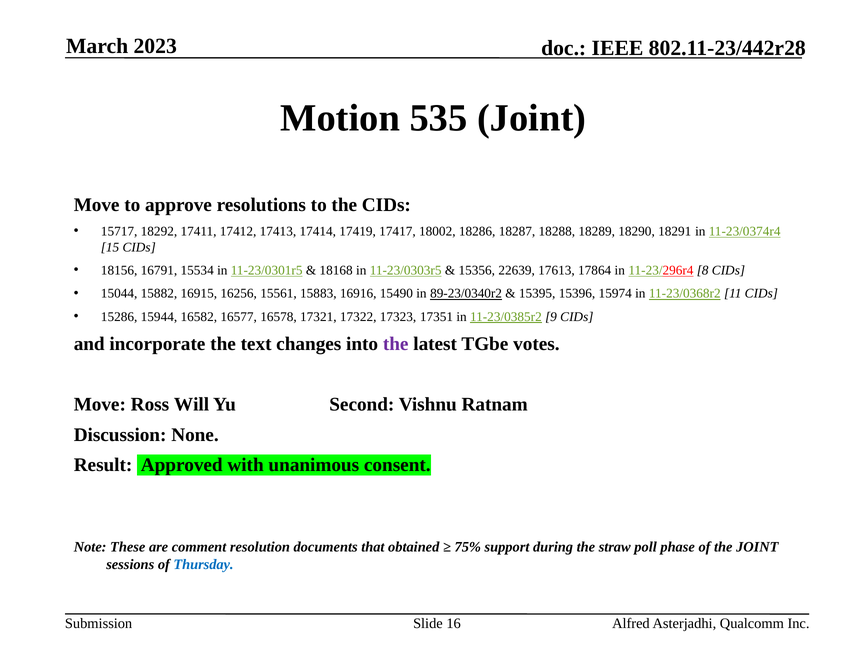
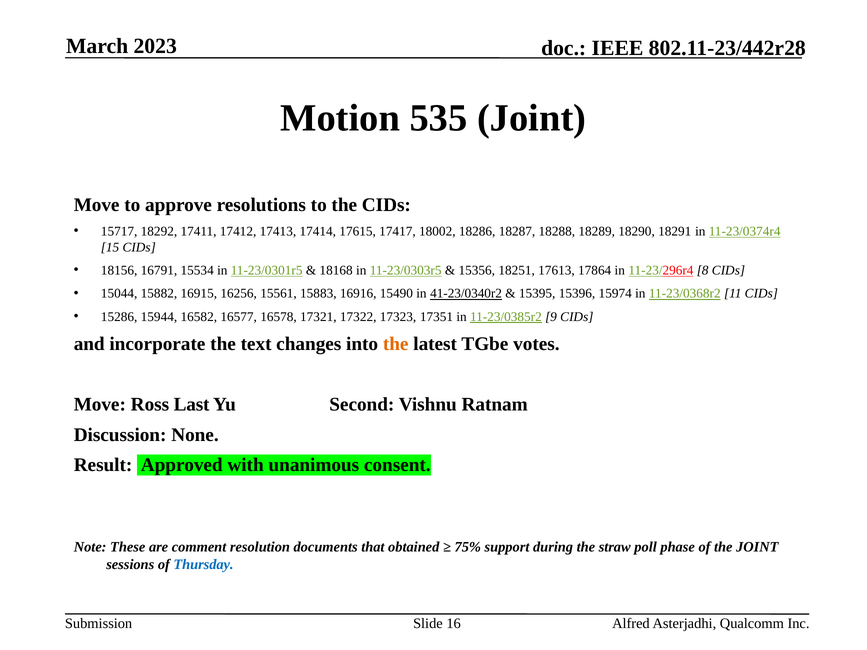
17419: 17419 -> 17615
22639: 22639 -> 18251
89-23/0340r2: 89-23/0340r2 -> 41-23/0340r2
the at (396, 344) colour: purple -> orange
Will: Will -> Last
